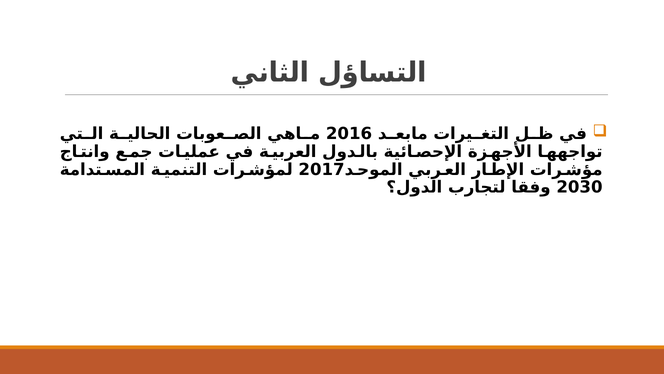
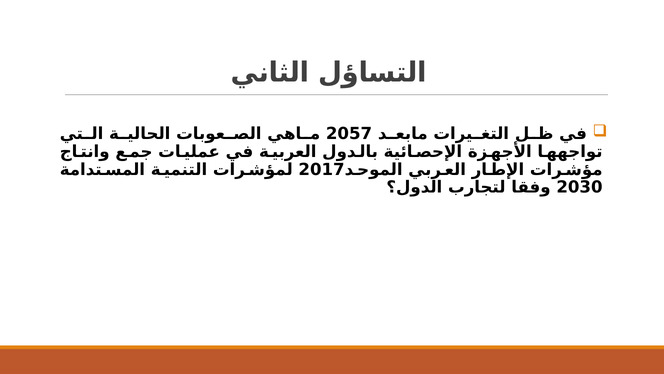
2016: 2016 -> 2057
